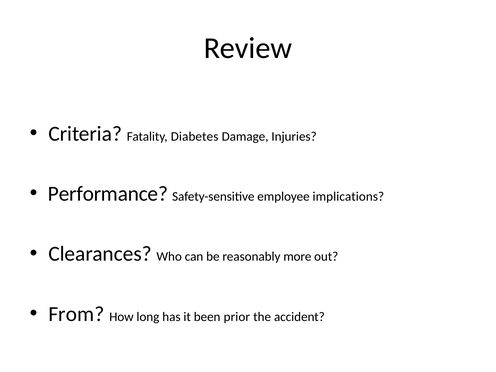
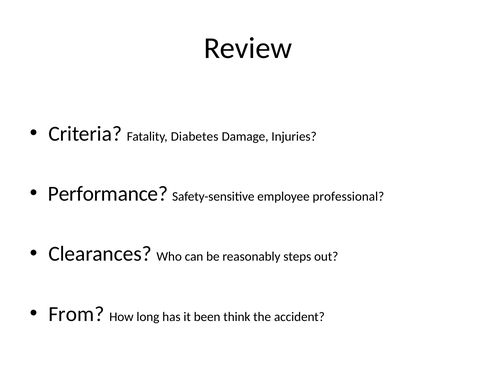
implications: implications -> professional
more: more -> steps
prior: prior -> think
